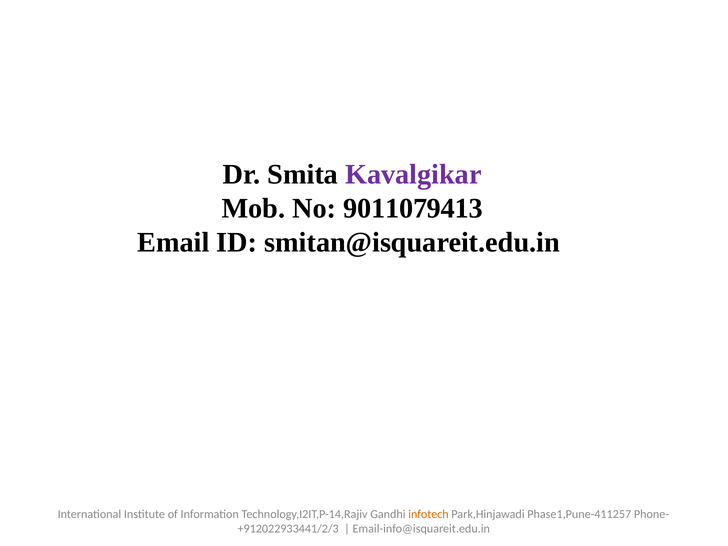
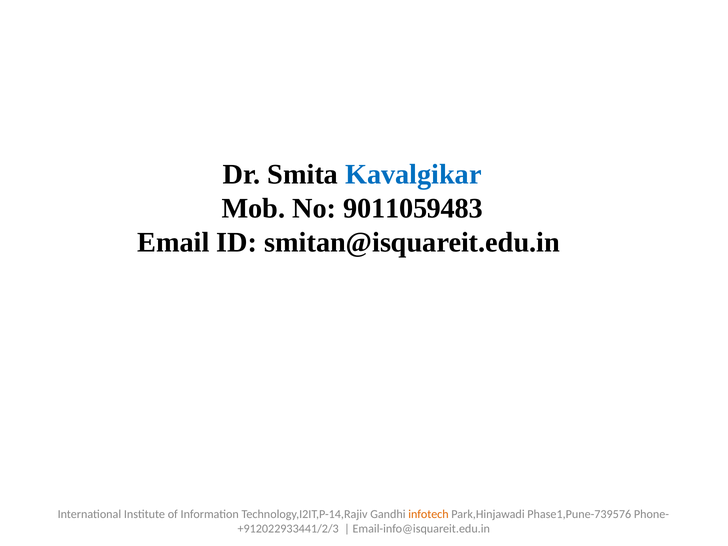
Kavalgikar colour: purple -> blue
9011079413: 9011079413 -> 9011059483
Phase1,Pune-411257: Phase1,Pune-411257 -> Phase1,Pune-739576
